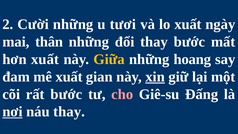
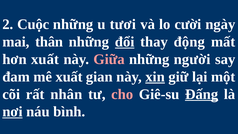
Cười: Cười -> Cuộc
lo xuất: xuất -> cười
đổi underline: none -> present
thay bước: bước -> động
Giữa colour: yellow -> pink
hoang: hoang -> người
rất bước: bước -> nhân
Đấng underline: none -> present
náu thay: thay -> bình
